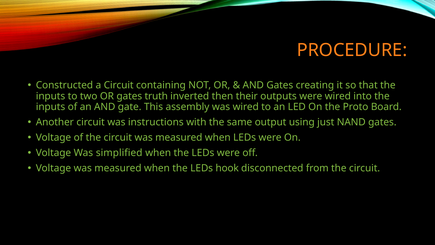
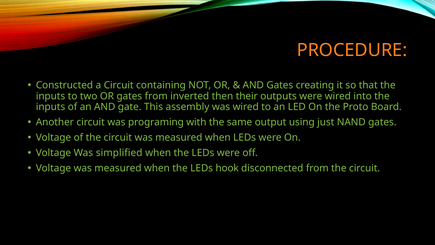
gates truth: truth -> from
instructions: instructions -> programing
